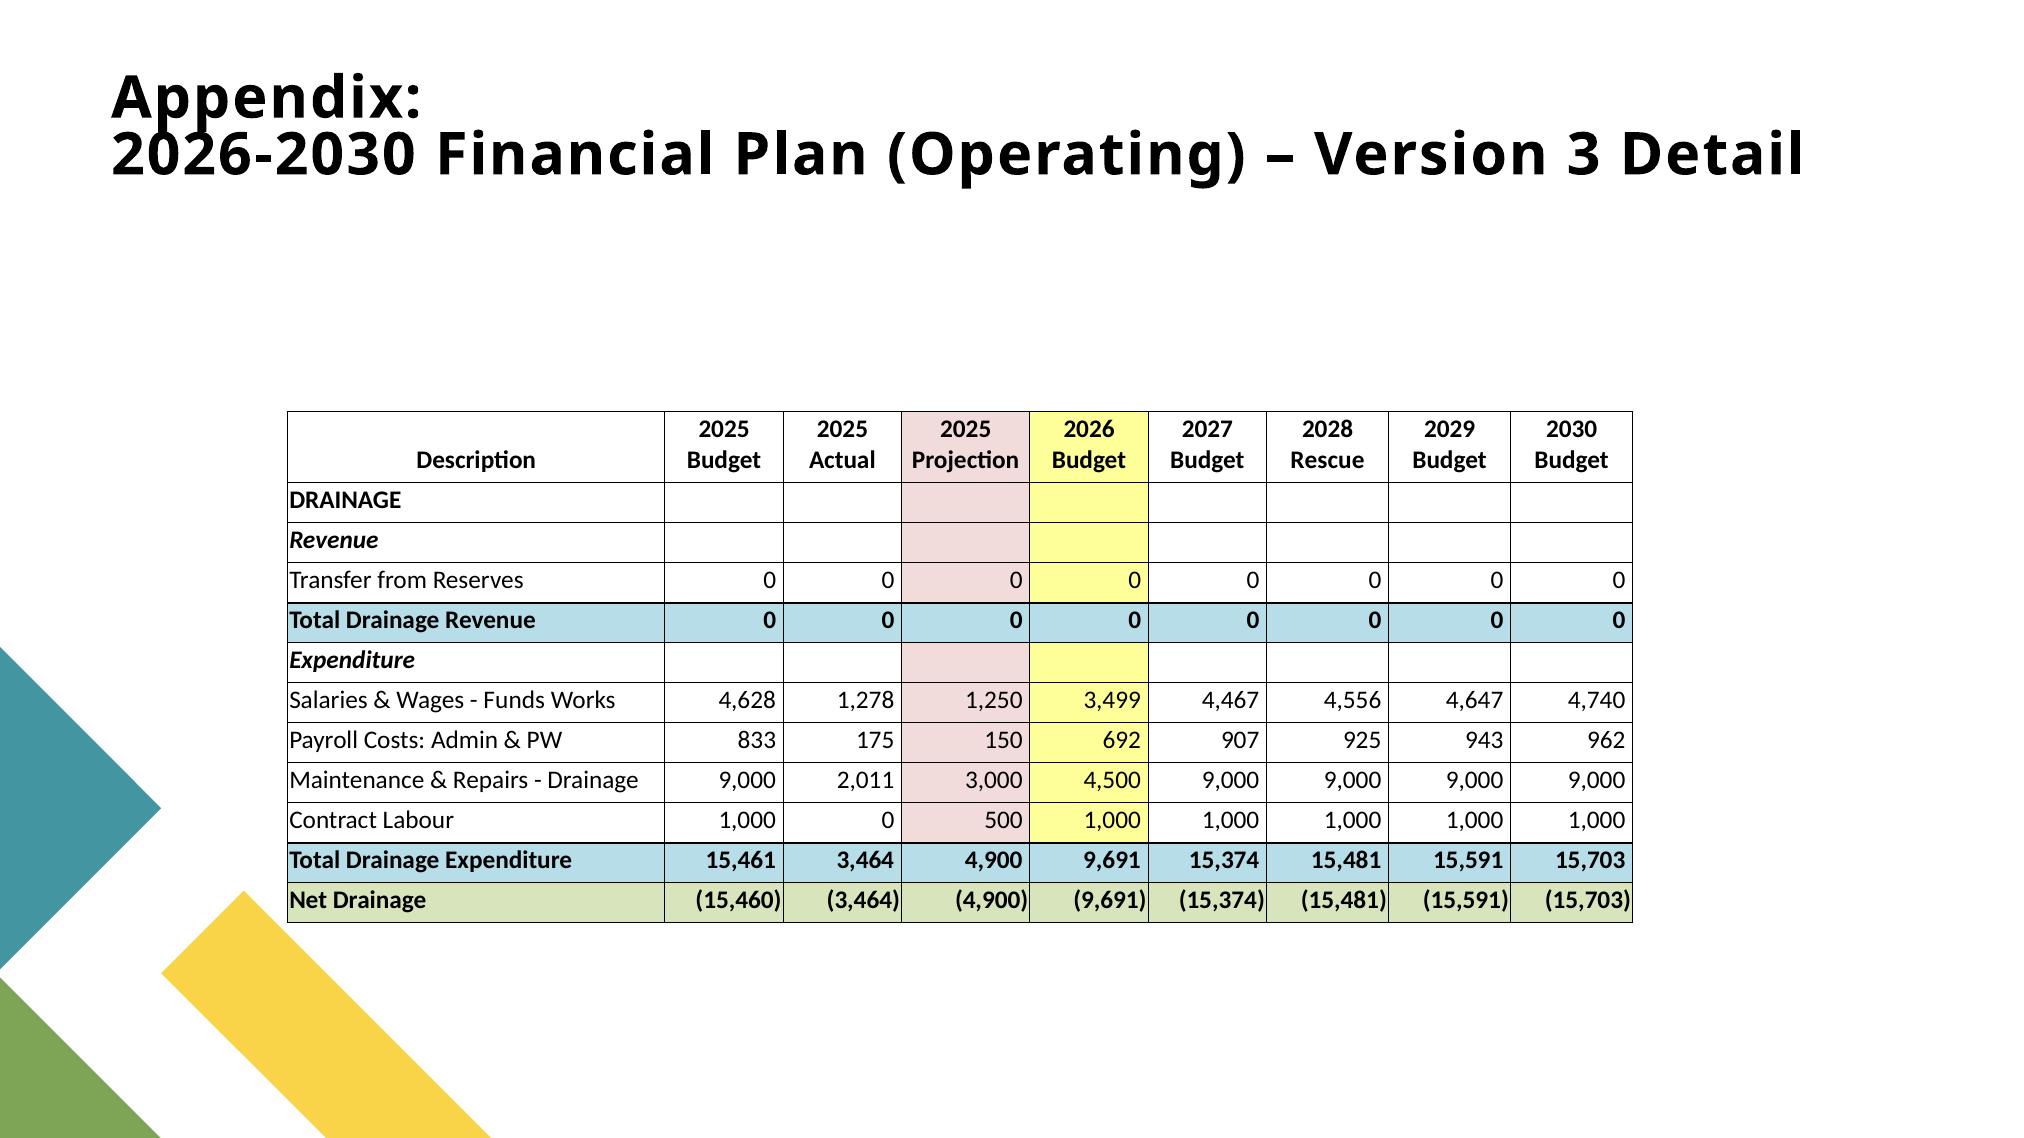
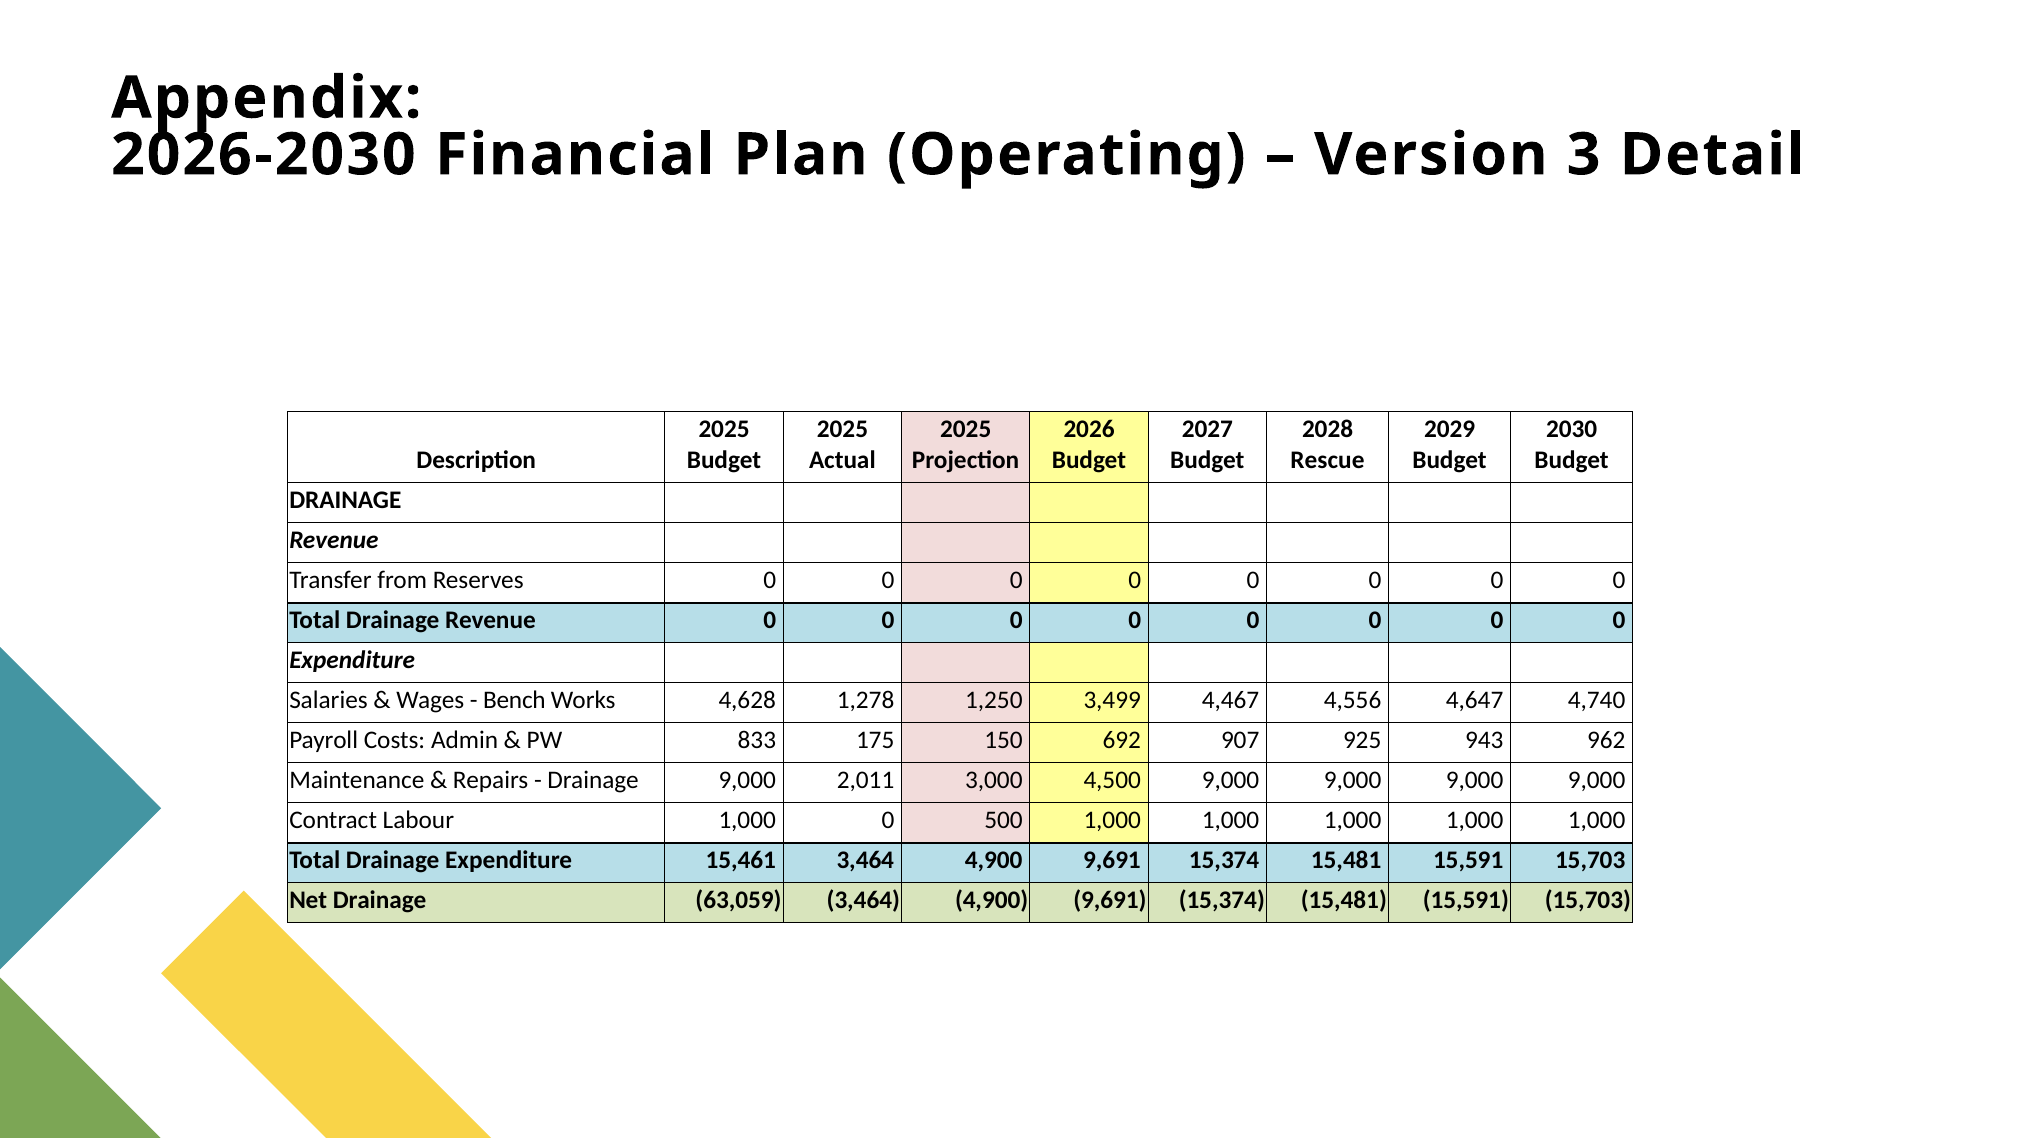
Funds: Funds -> Bench
15,460: 15,460 -> 63,059
